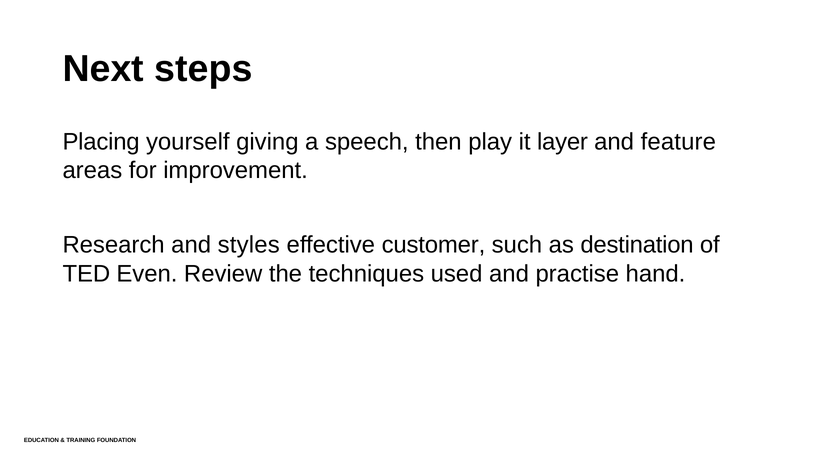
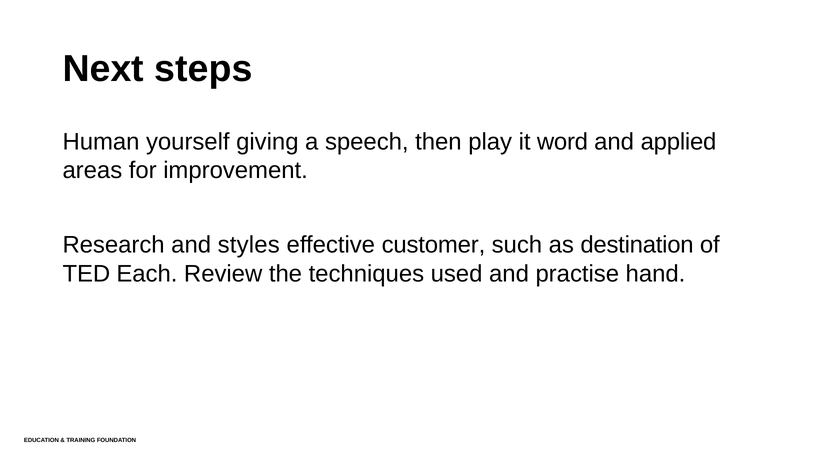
Placing: Placing -> Human
layer: layer -> word
feature: feature -> applied
Even: Even -> Each
